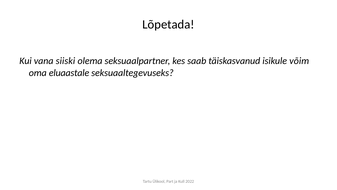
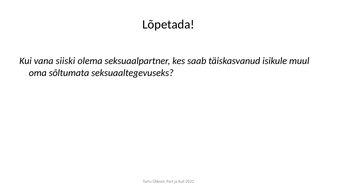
võim: võim -> muul
eluaastale: eluaastale -> sõltumata
